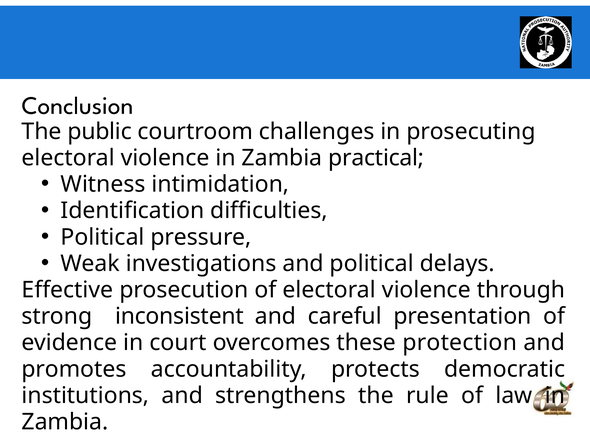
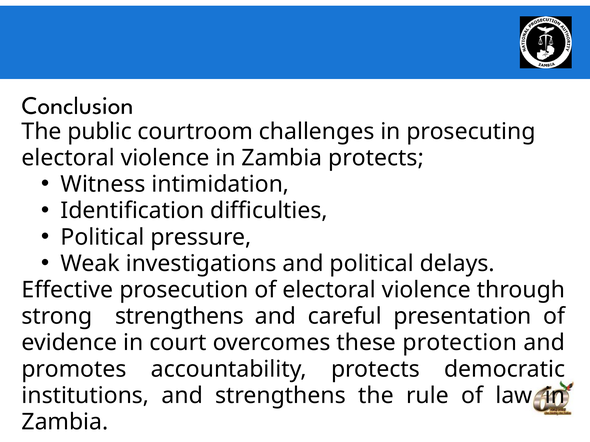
Zambia practical: practical -> protects
strong inconsistent: inconsistent -> strengthens
